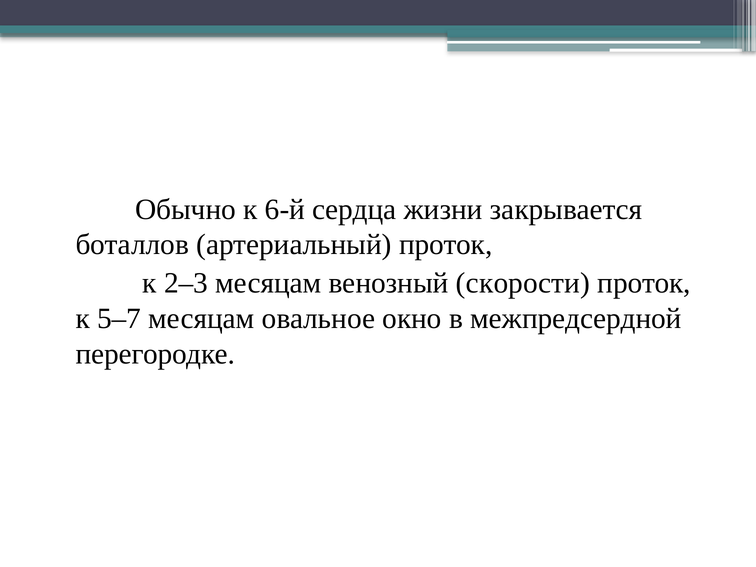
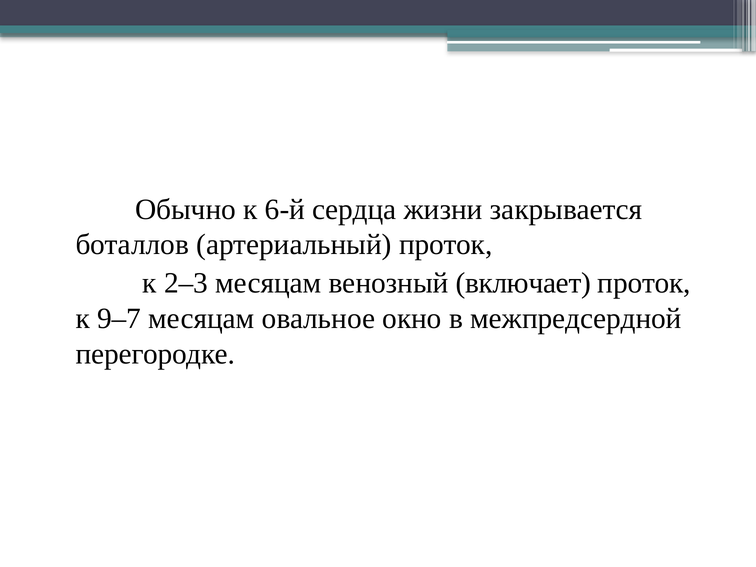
скорости: скорости -> включает
5–7: 5–7 -> 9–7
